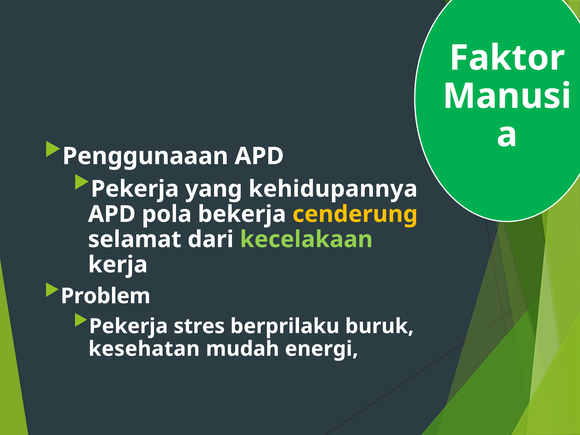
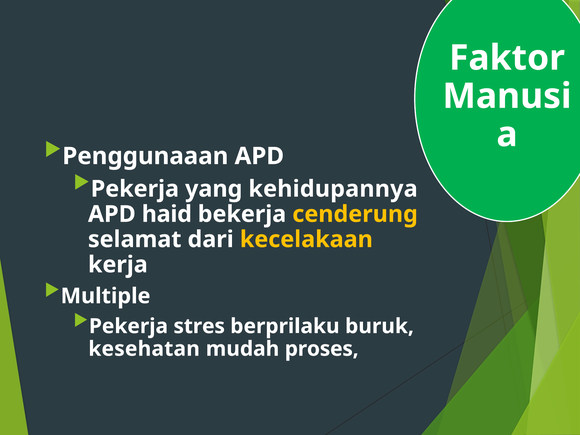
pola: pola -> haid
kecelakaan colour: light green -> yellow
Problem: Problem -> Multiple
energi: energi -> proses
